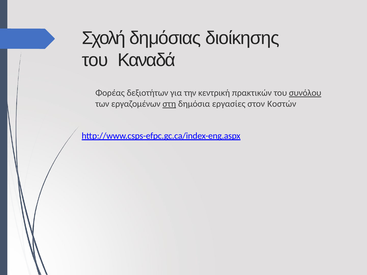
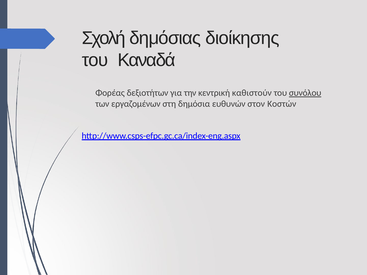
πρακτικών: πρακτικών -> καθιστούν
στη underline: present -> none
εργασίες: εργασίες -> ευθυνών
